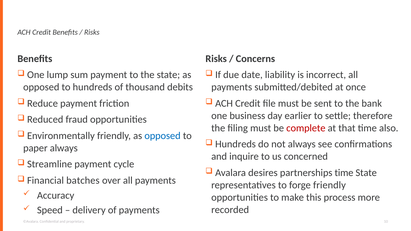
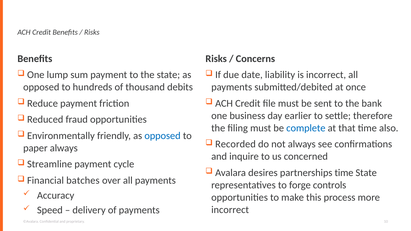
complete colour: red -> blue
Hundreds at (236, 144): Hundreds -> Recorded
forge friendly: friendly -> controls
recorded at (230, 210): recorded -> incorrect
